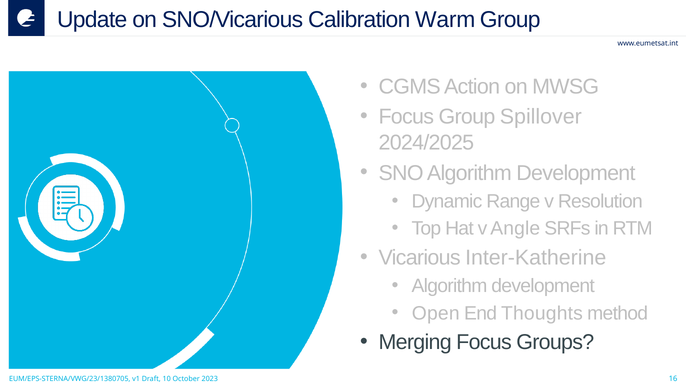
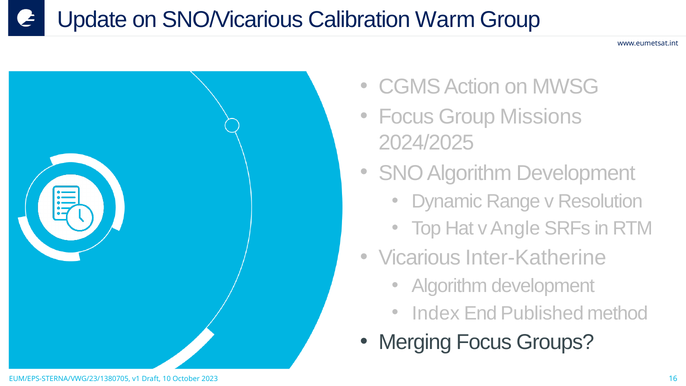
Spillover: Spillover -> Missions
Open: Open -> Index
Thoughts: Thoughts -> Published
